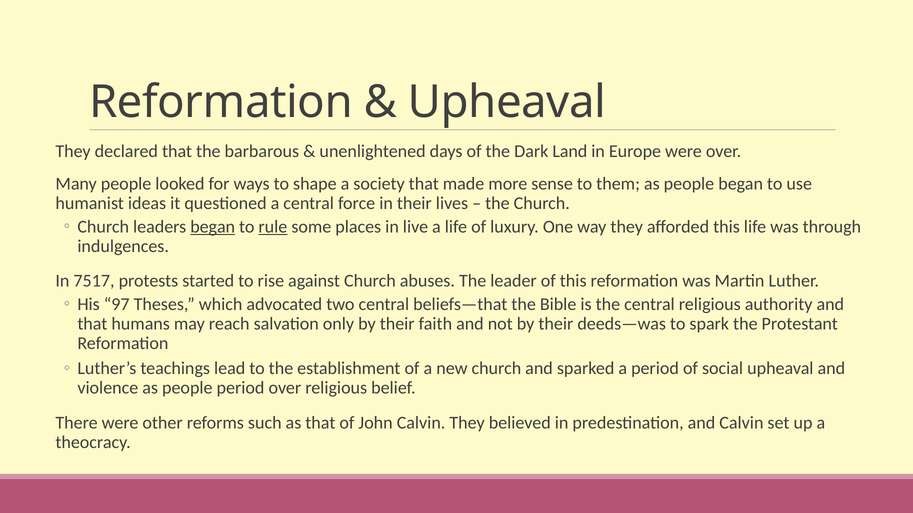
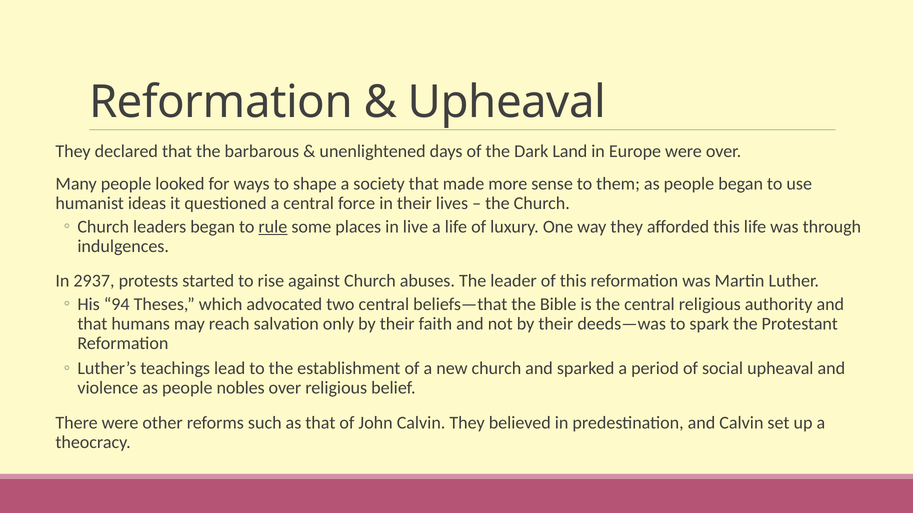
began at (213, 227) underline: present -> none
7517: 7517 -> 2937
97: 97 -> 94
people period: period -> nobles
